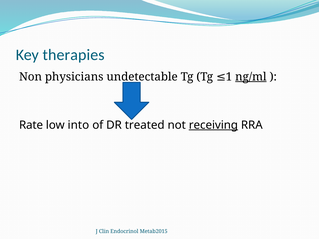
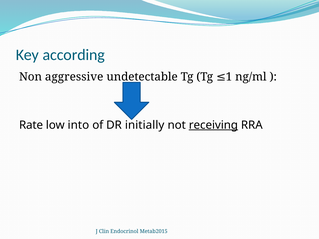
therapies: therapies -> according
physicians: physicians -> aggressive
ng/ml underline: present -> none
treated: treated -> initially
